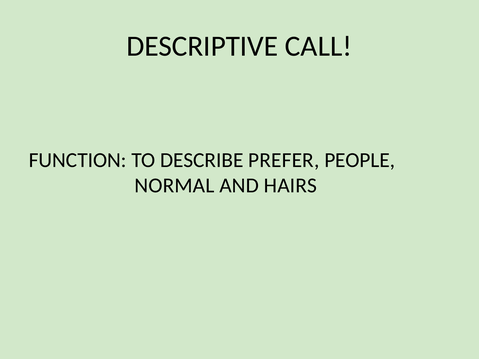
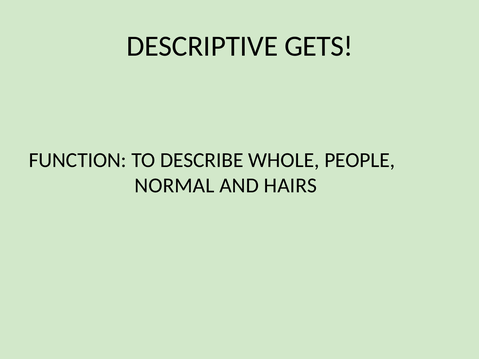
CALL: CALL -> GETS
PREFER: PREFER -> WHOLE
